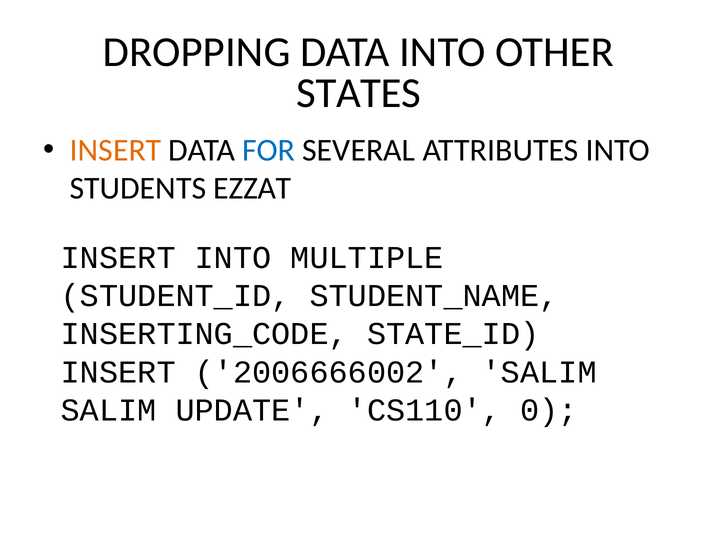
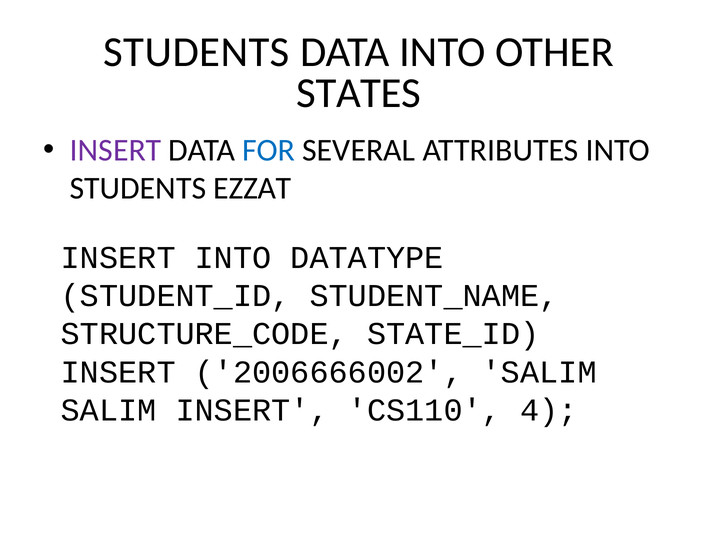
DROPPING at (197, 52): DROPPING -> STUDENTS
INSERT at (116, 150) colour: orange -> purple
MULTIPLE: MULTIPLE -> DATATYPE
INSERTING_CODE: INSERTING_CODE -> STRUCTURE_CODE
SALIM UPDATE: UPDATE -> INSERT
0: 0 -> 4
